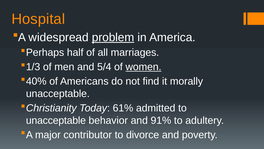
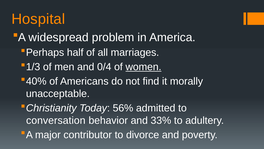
problem underline: present -> none
5/4: 5/4 -> 0/4
61%: 61% -> 56%
unacceptable at (56, 120): unacceptable -> conversation
91%: 91% -> 33%
